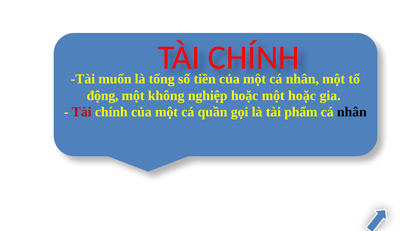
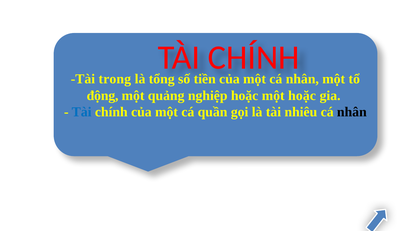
muốn: muốn -> trong
không: không -> quảng
Tài at (82, 112) colour: red -> blue
phẩm: phẩm -> nhiêu
